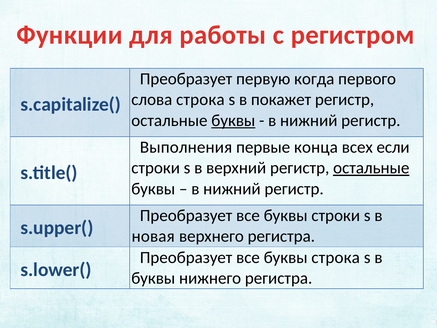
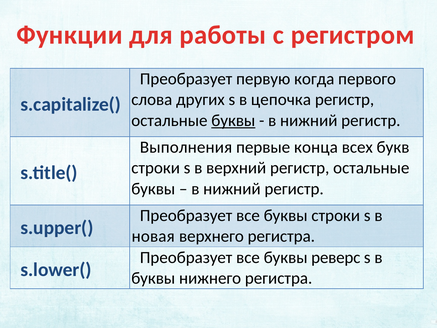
слова строка: строка -> других
покажет: покажет -> цепочка
если: если -> букв
остальные at (371, 168) underline: present -> none
буквы строка: строка -> реверс
